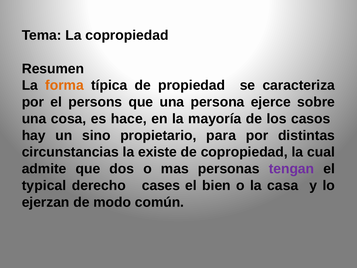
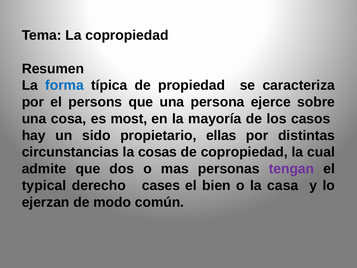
forma colour: orange -> blue
hace: hace -> most
sino: sino -> sido
para: para -> ellas
existe: existe -> cosas
